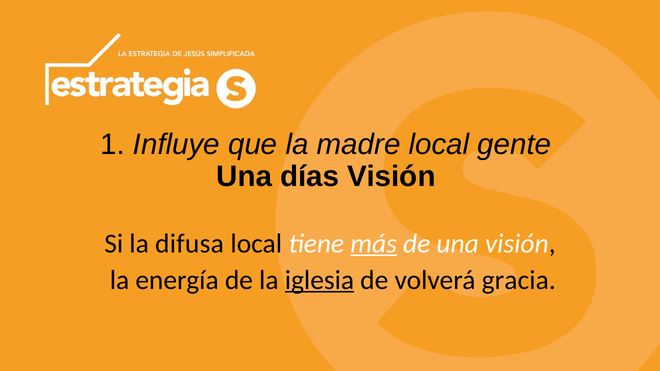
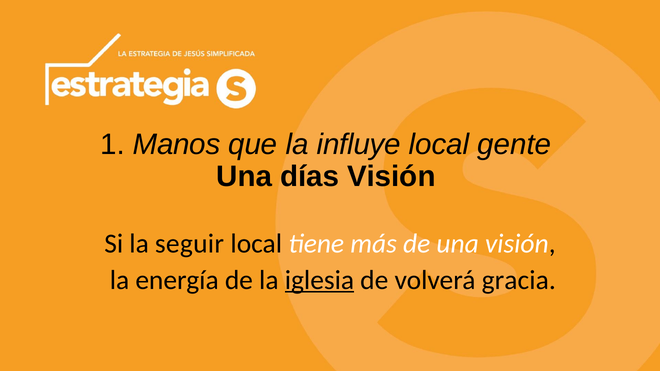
Influye: Influye -> Manos
madre: madre -> influye
difusa: difusa -> seguir
más underline: present -> none
